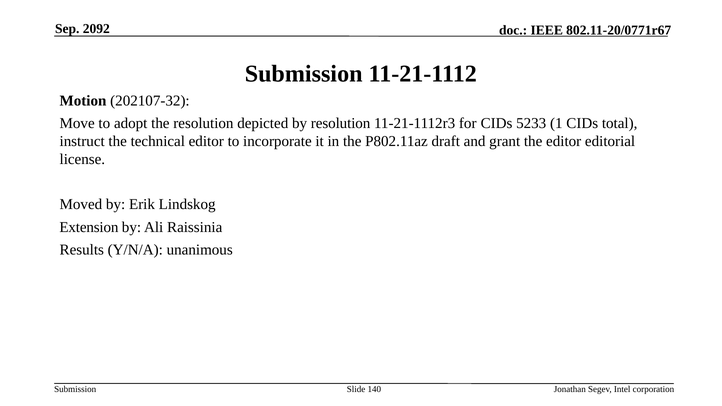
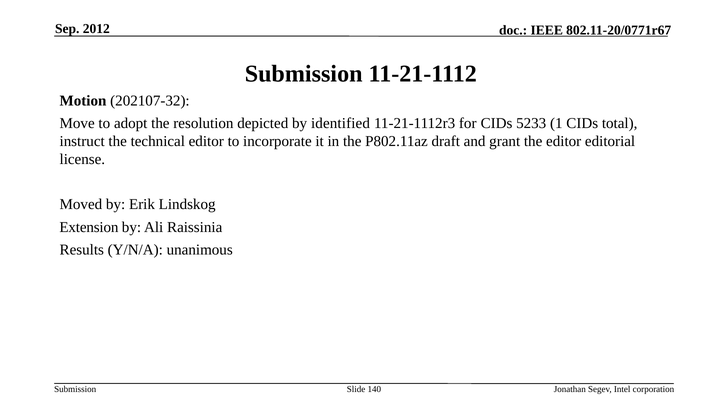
2092: 2092 -> 2012
by resolution: resolution -> identified
